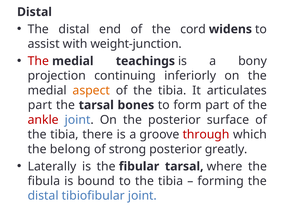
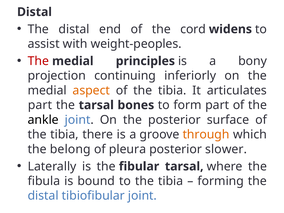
weight-junction: weight-junction -> weight-peoples
teachings: teachings -> principles
ankle colour: red -> black
through colour: red -> orange
strong: strong -> pleura
greatly: greatly -> slower
